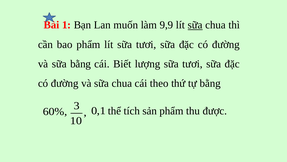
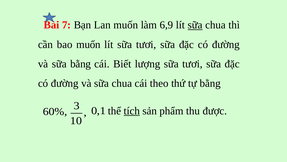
1: 1 -> 7
9,9: 9,9 -> 6,9
bao phẩm: phẩm -> muốn
tích underline: none -> present
